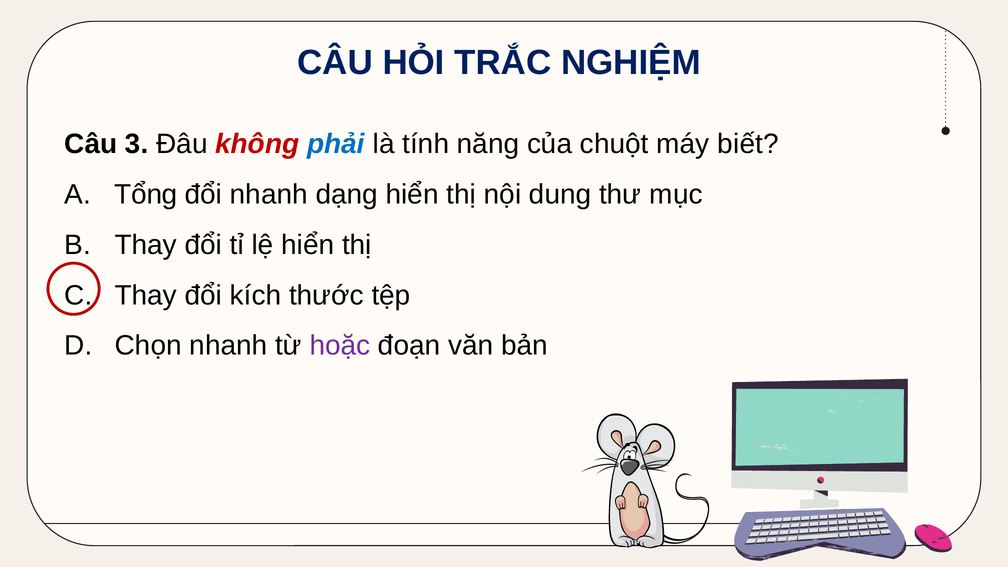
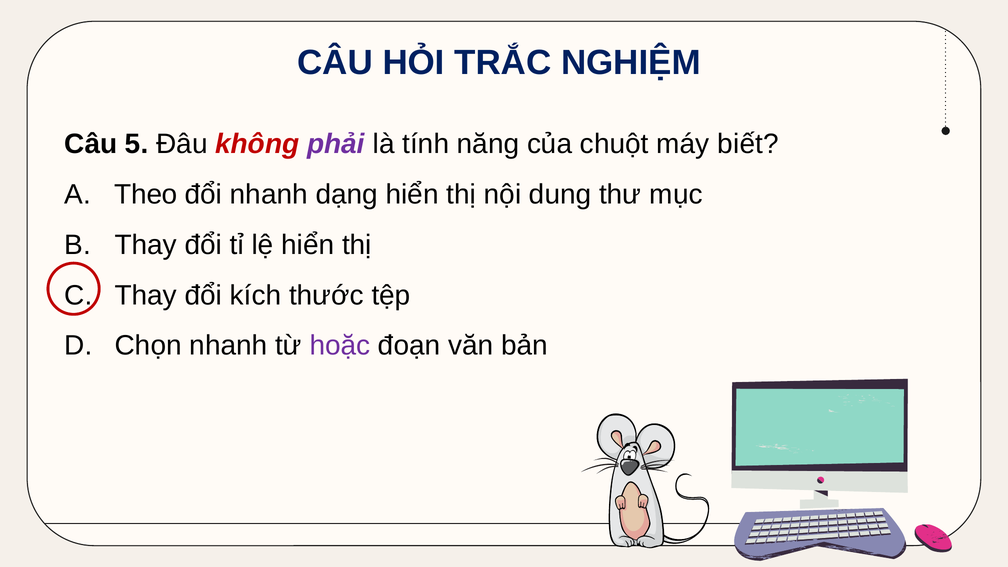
3: 3 -> 5
phải colour: blue -> purple
Tổng: Tổng -> Theo
